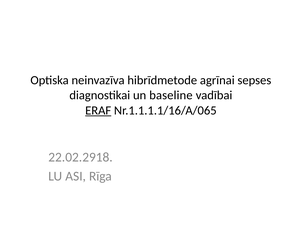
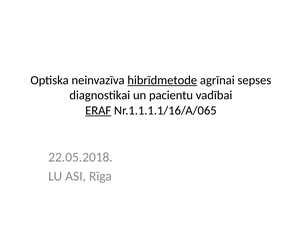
hibrīdmetode underline: none -> present
baseline: baseline -> pacientu
22.02.2918: 22.02.2918 -> 22.05.2018
